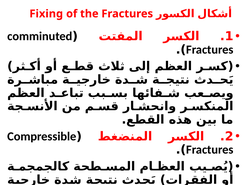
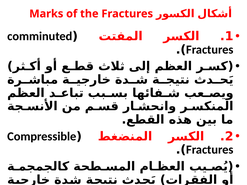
Fixing: Fixing -> Marks
